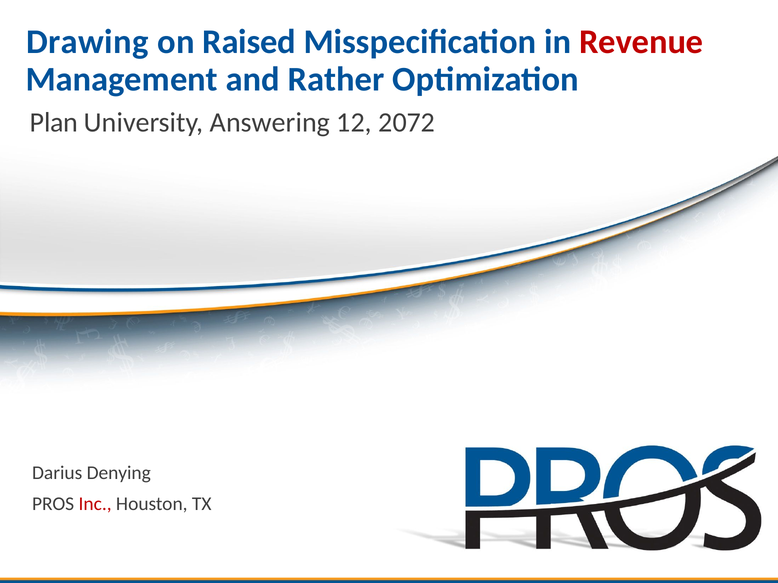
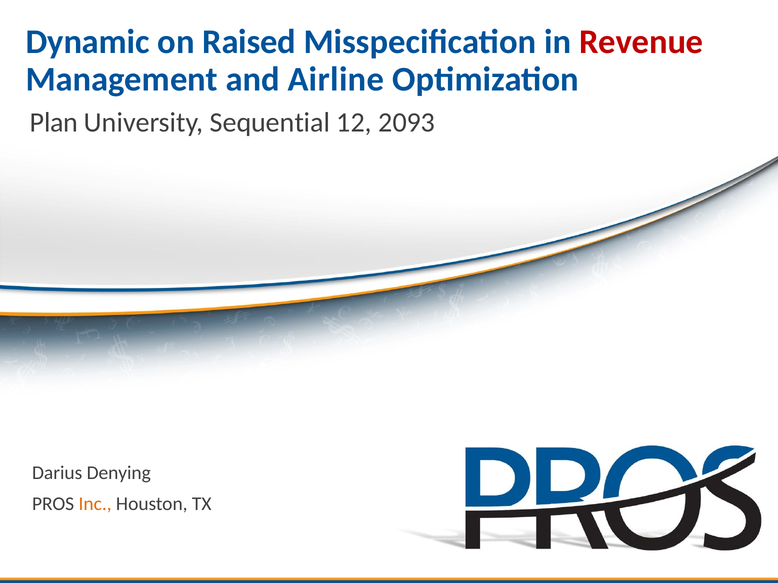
Drawing: Drawing -> Dynamic
Rather: Rather -> Airline
Answering: Answering -> Sequential
2072: 2072 -> 2093
Inc at (95, 504) colour: red -> orange
